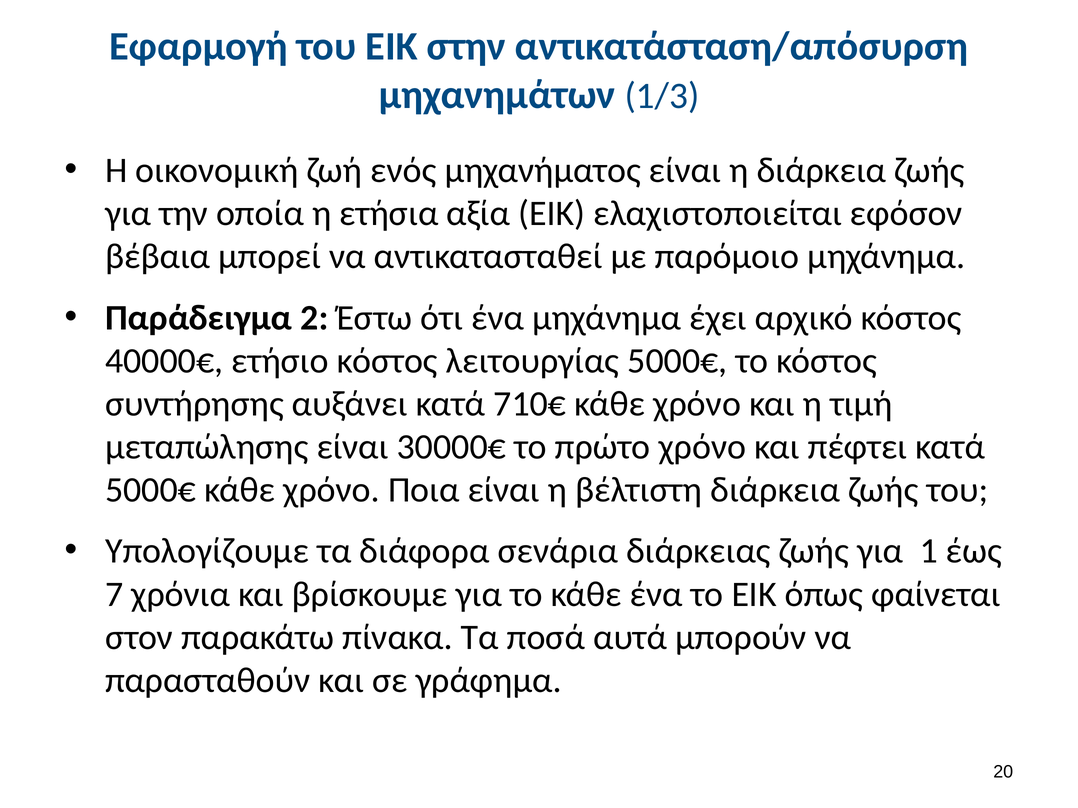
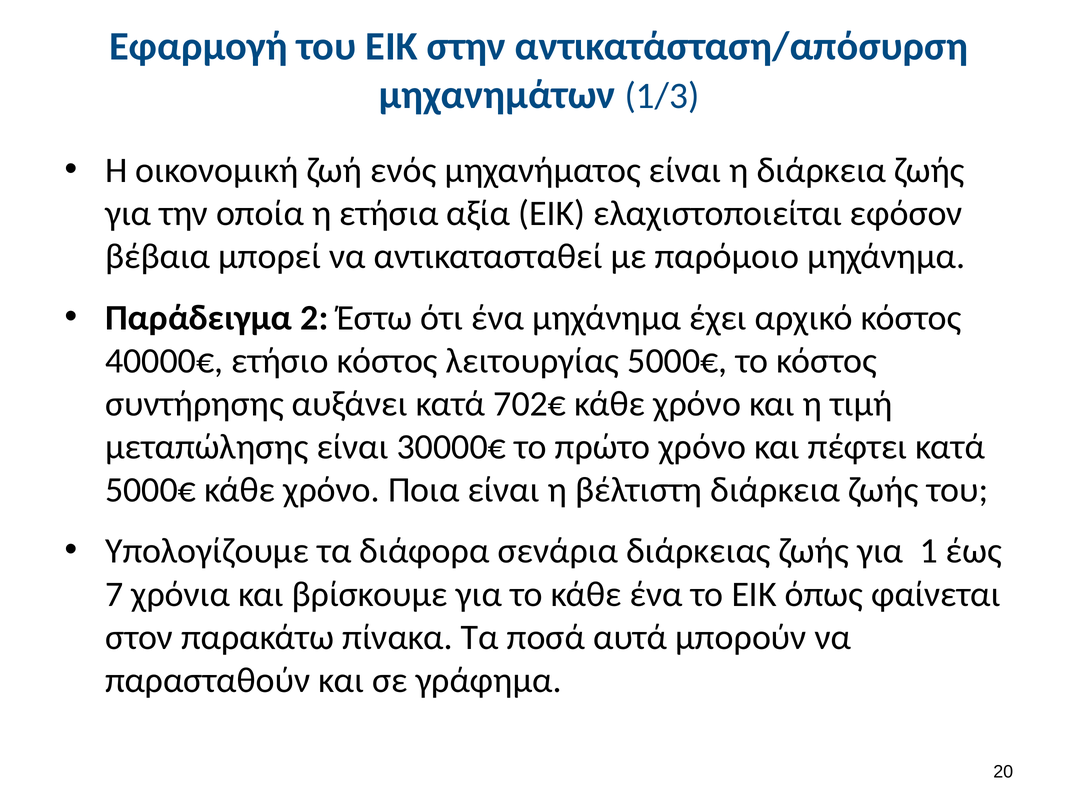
710€: 710€ -> 702€
